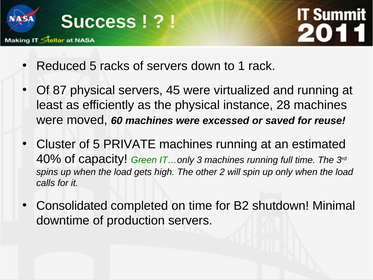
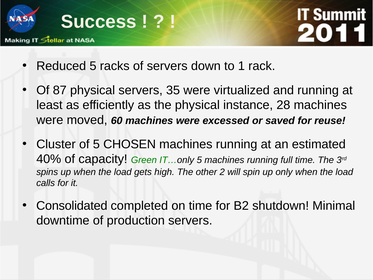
45: 45 -> 35
PRIVATE: PRIVATE -> CHOSEN
IT…only 3: 3 -> 5
